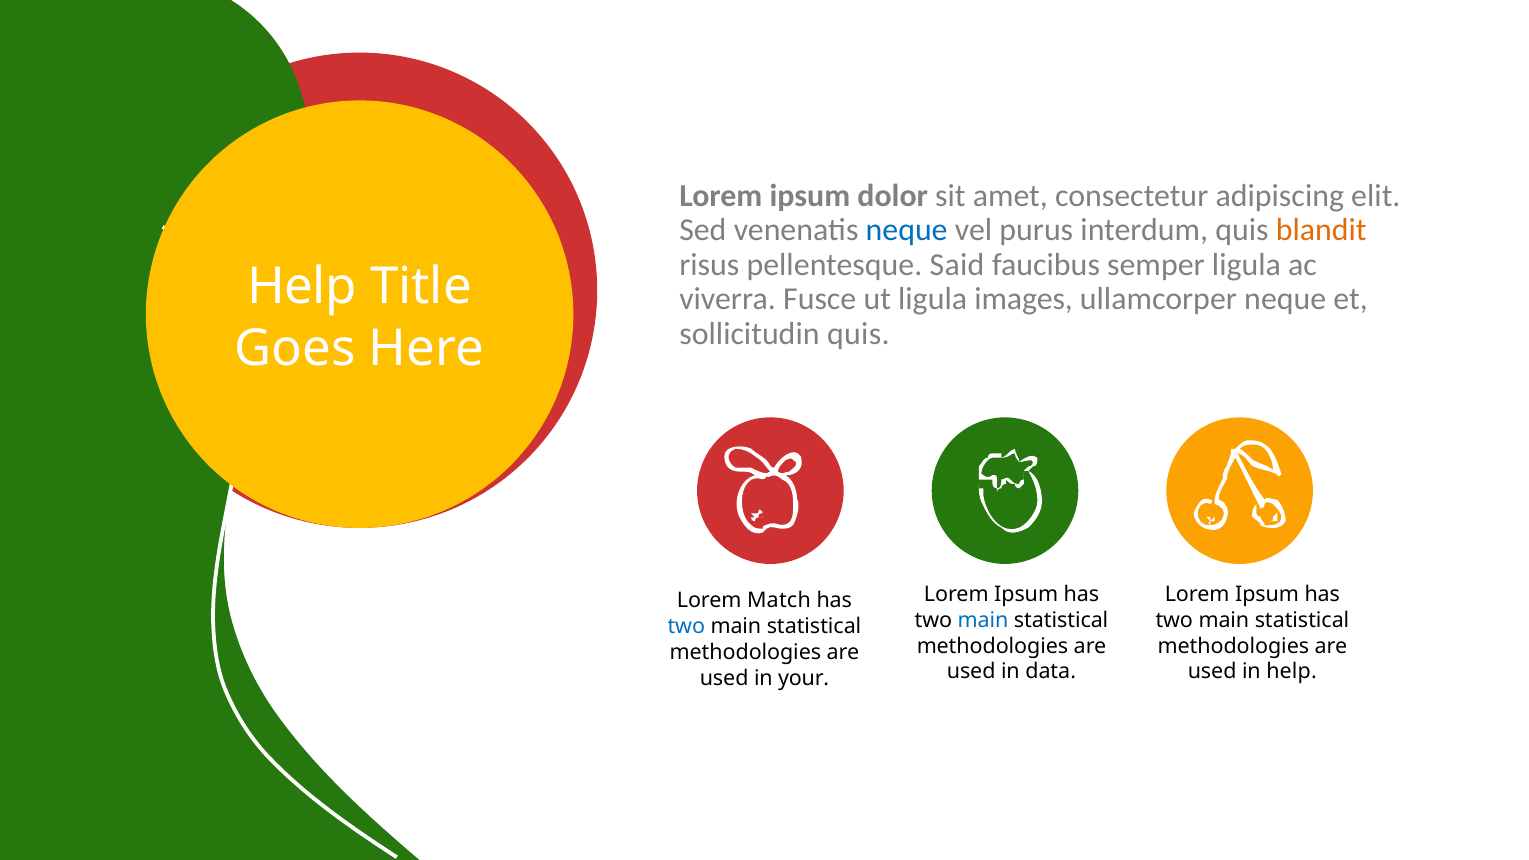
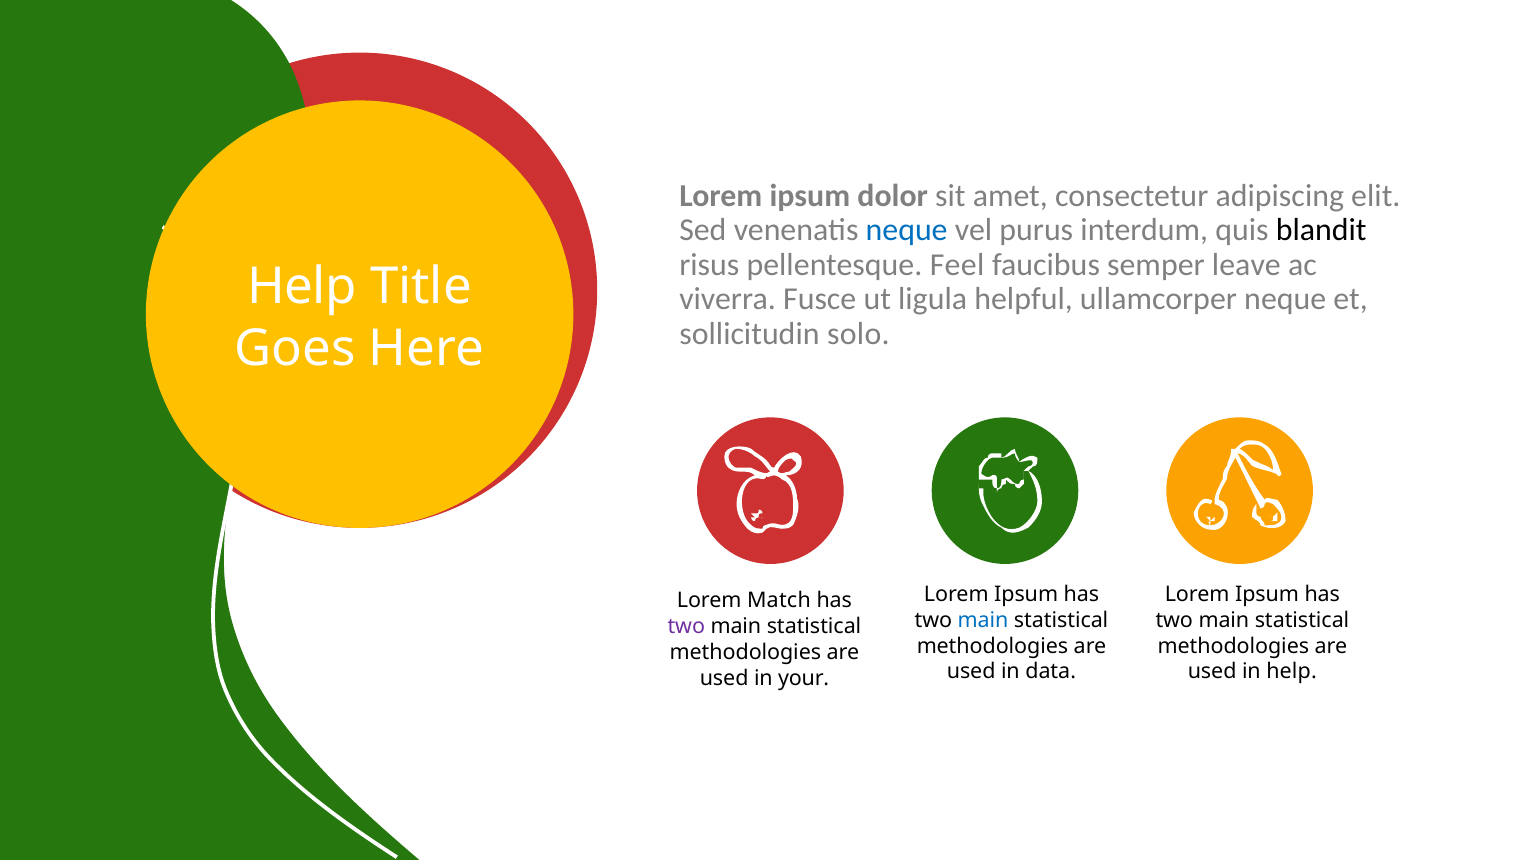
blandit colour: orange -> black
Said: Said -> Feel
semper ligula: ligula -> leave
images: images -> helpful
sollicitudin quis: quis -> solo
two at (686, 627) colour: blue -> purple
